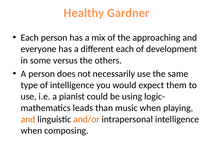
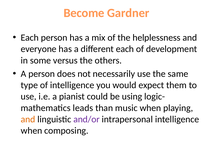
Healthy: Healthy -> Become
approaching: approaching -> helplessness
and/or colour: orange -> purple
